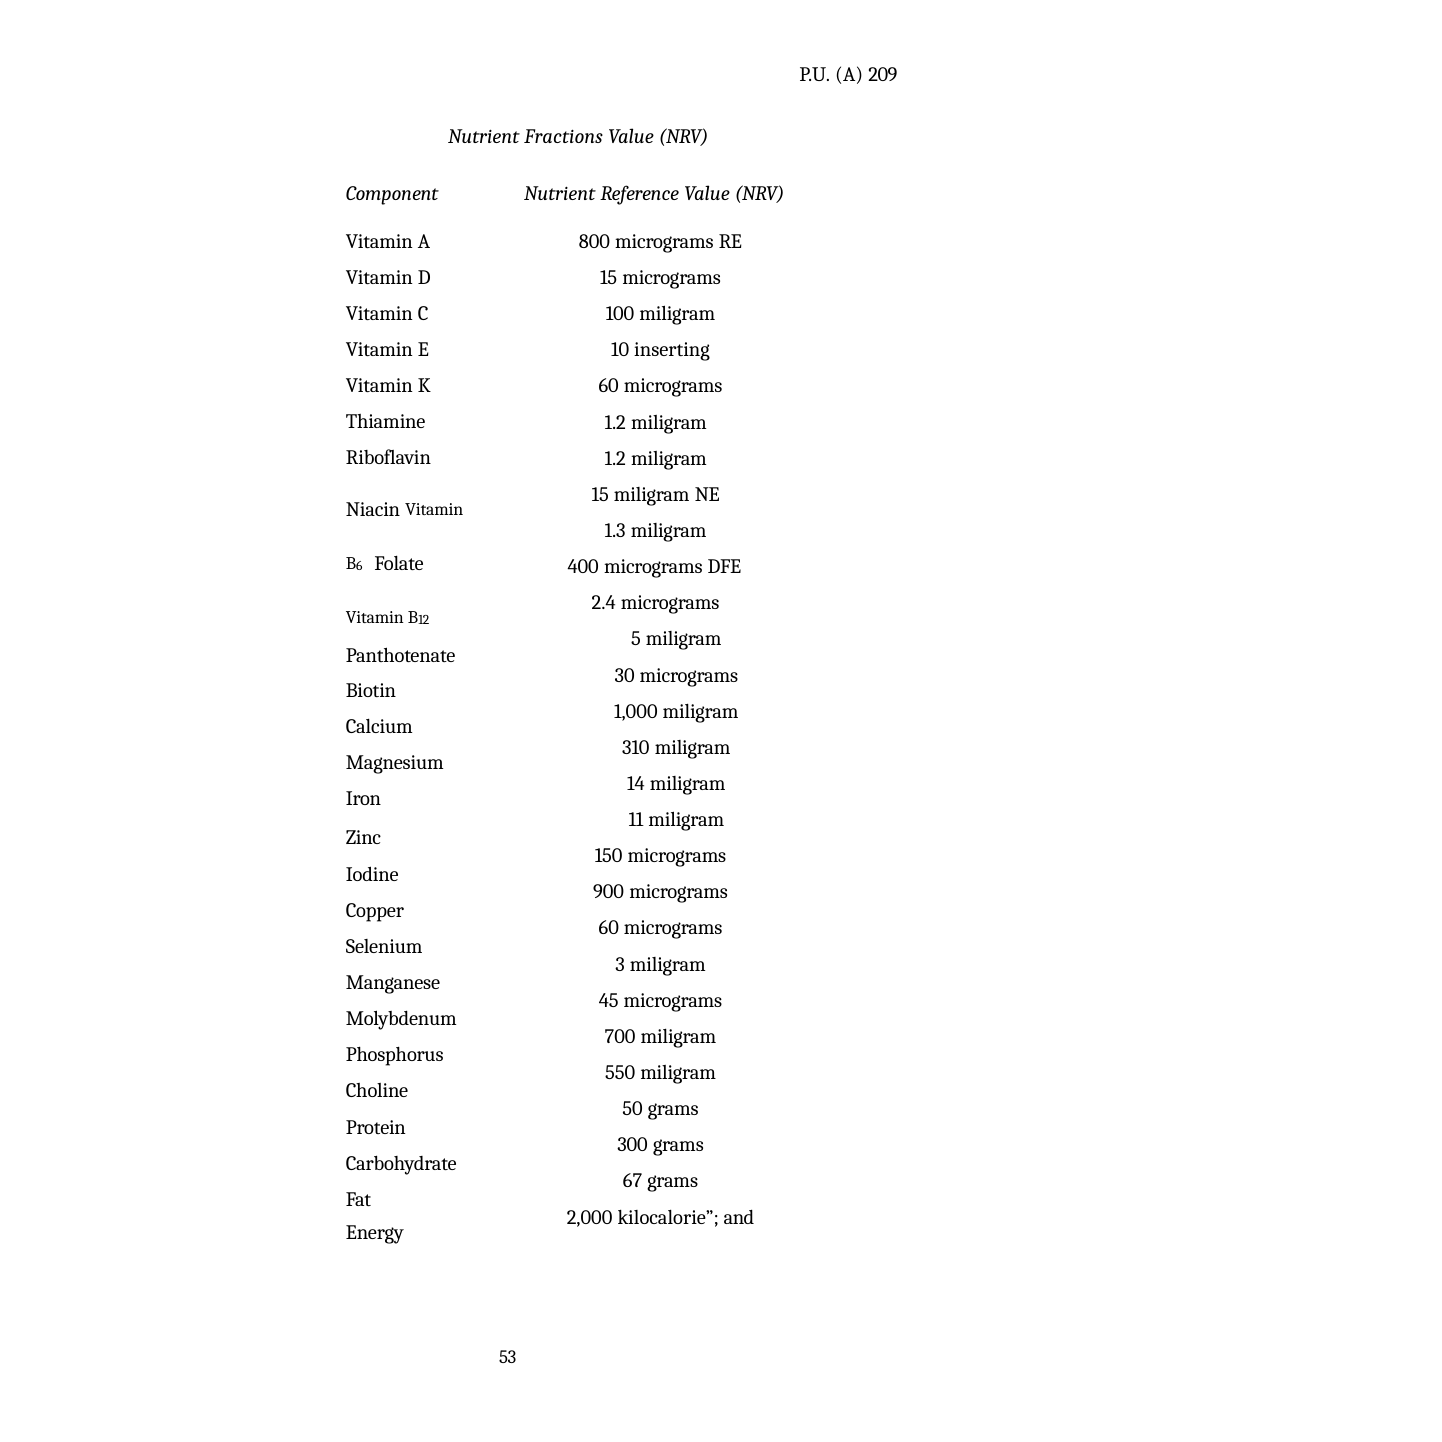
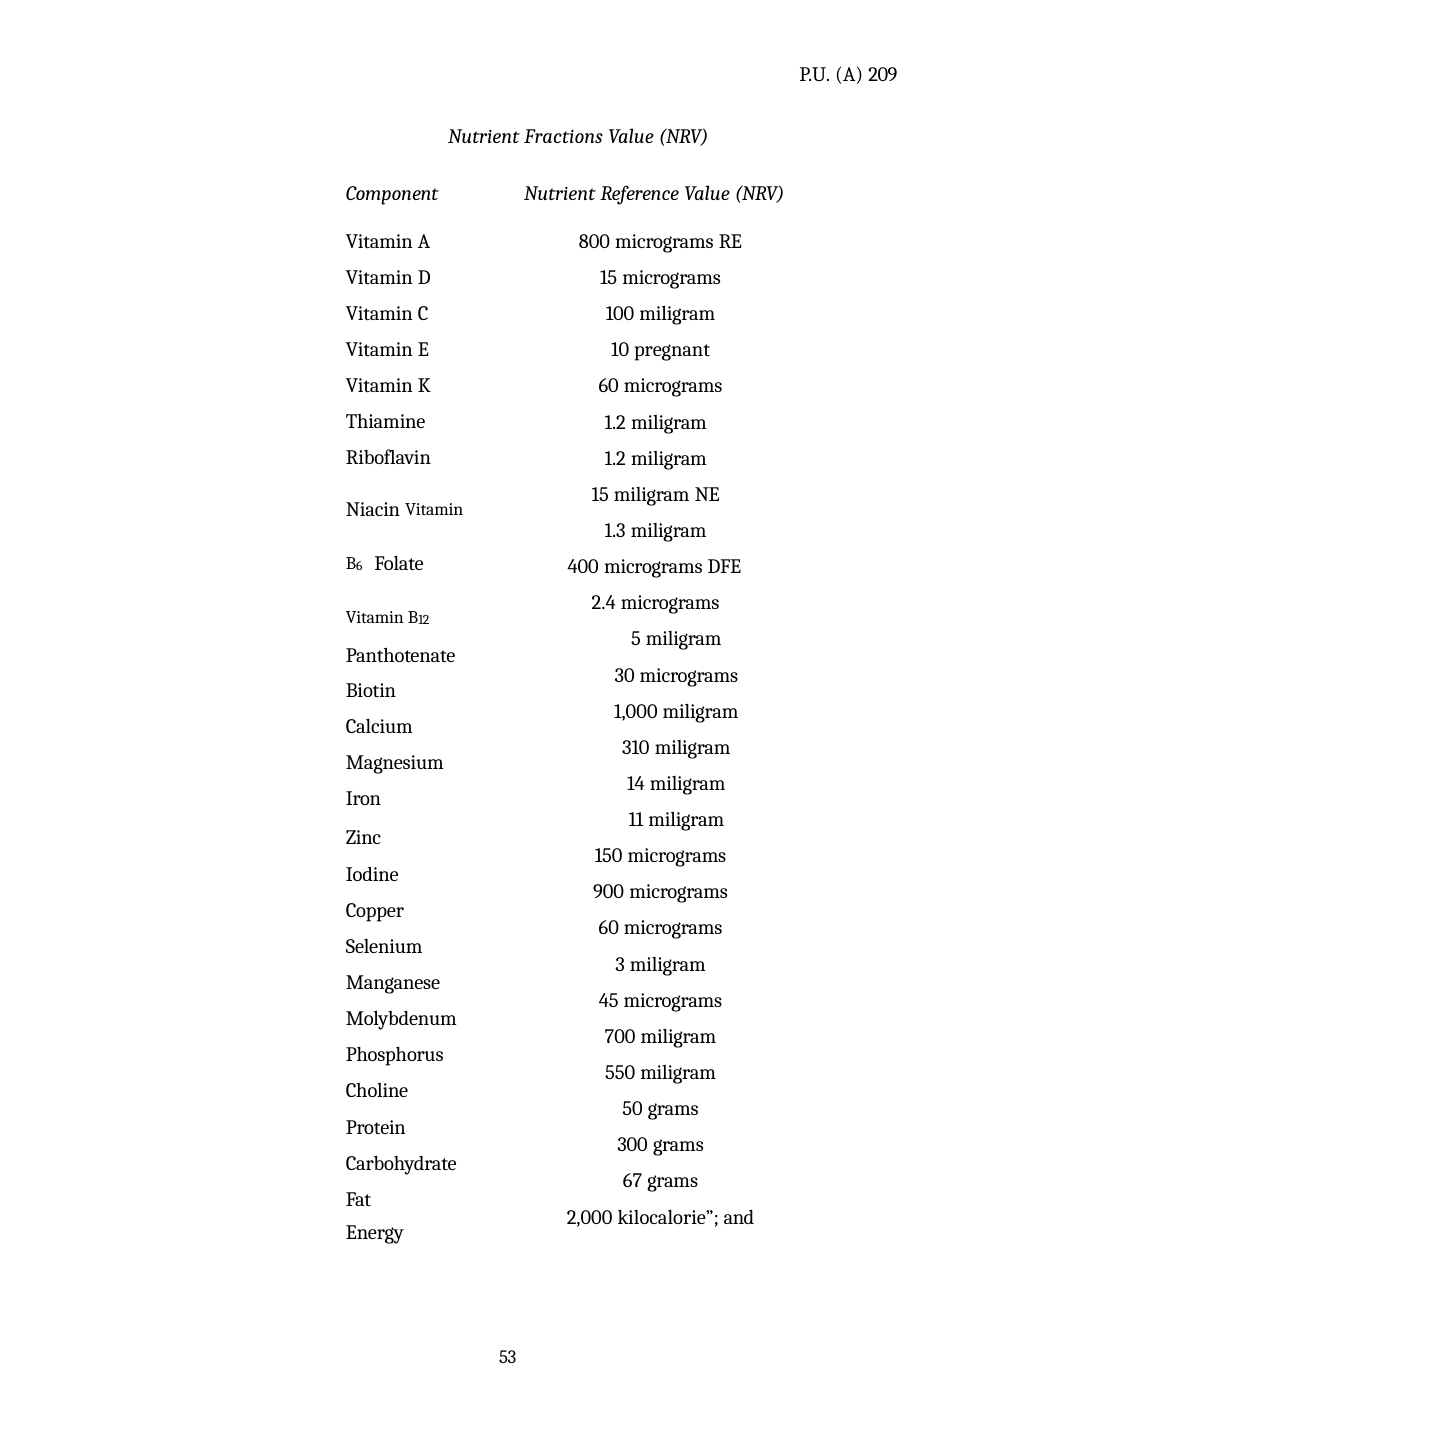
inserting: inserting -> pregnant
